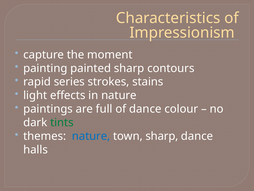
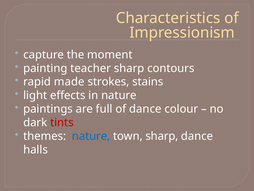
painted: painted -> teacher
series: series -> made
tints colour: green -> red
